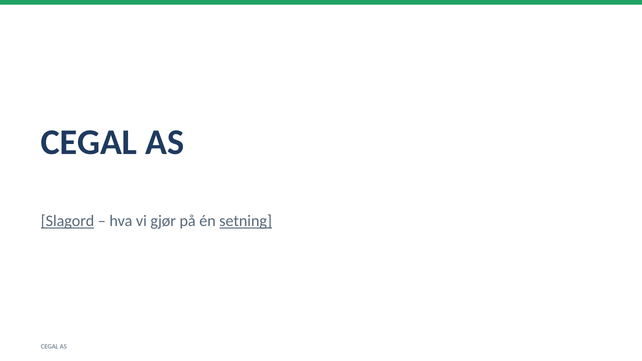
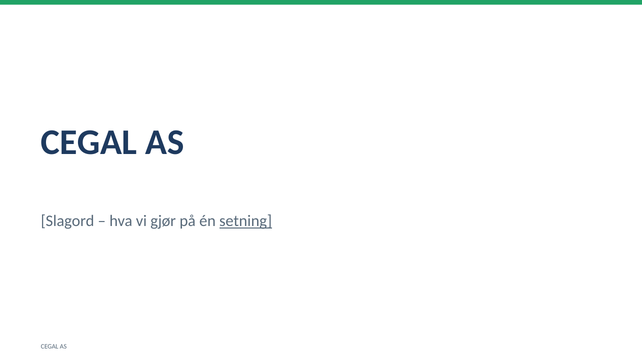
Slagord underline: present -> none
